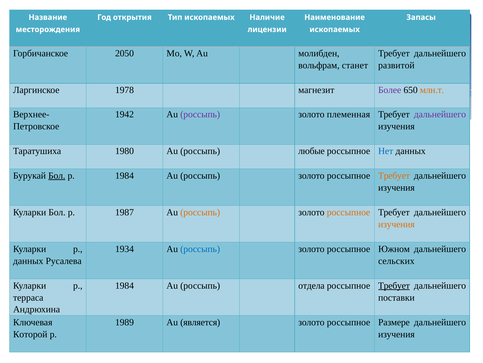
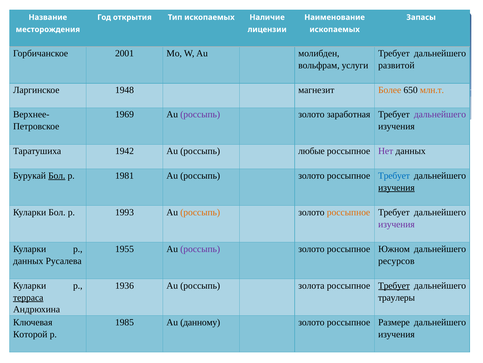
2050: 2050 -> 2001
станет: станет -> услуги
1978: 1978 -> 1948
Более colour: purple -> orange
1942: 1942 -> 1969
племенная: племенная -> заработная
1980: 1980 -> 1942
Нет colour: blue -> purple
р 1984: 1984 -> 1981
Требует at (394, 175) colour: orange -> blue
изучения at (396, 187) underline: none -> present
1987: 1987 -> 1993
изучения at (396, 224) colour: orange -> purple
1934: 1934 -> 1955
россыпь at (200, 248) colour: blue -> purple
сельских: сельских -> ресурсов
1984 at (124, 285): 1984 -> 1936
отдела: отдела -> золота
терраса underline: none -> present
поставки: поставки -> траулеры
1989: 1989 -> 1985
является: является -> данному
